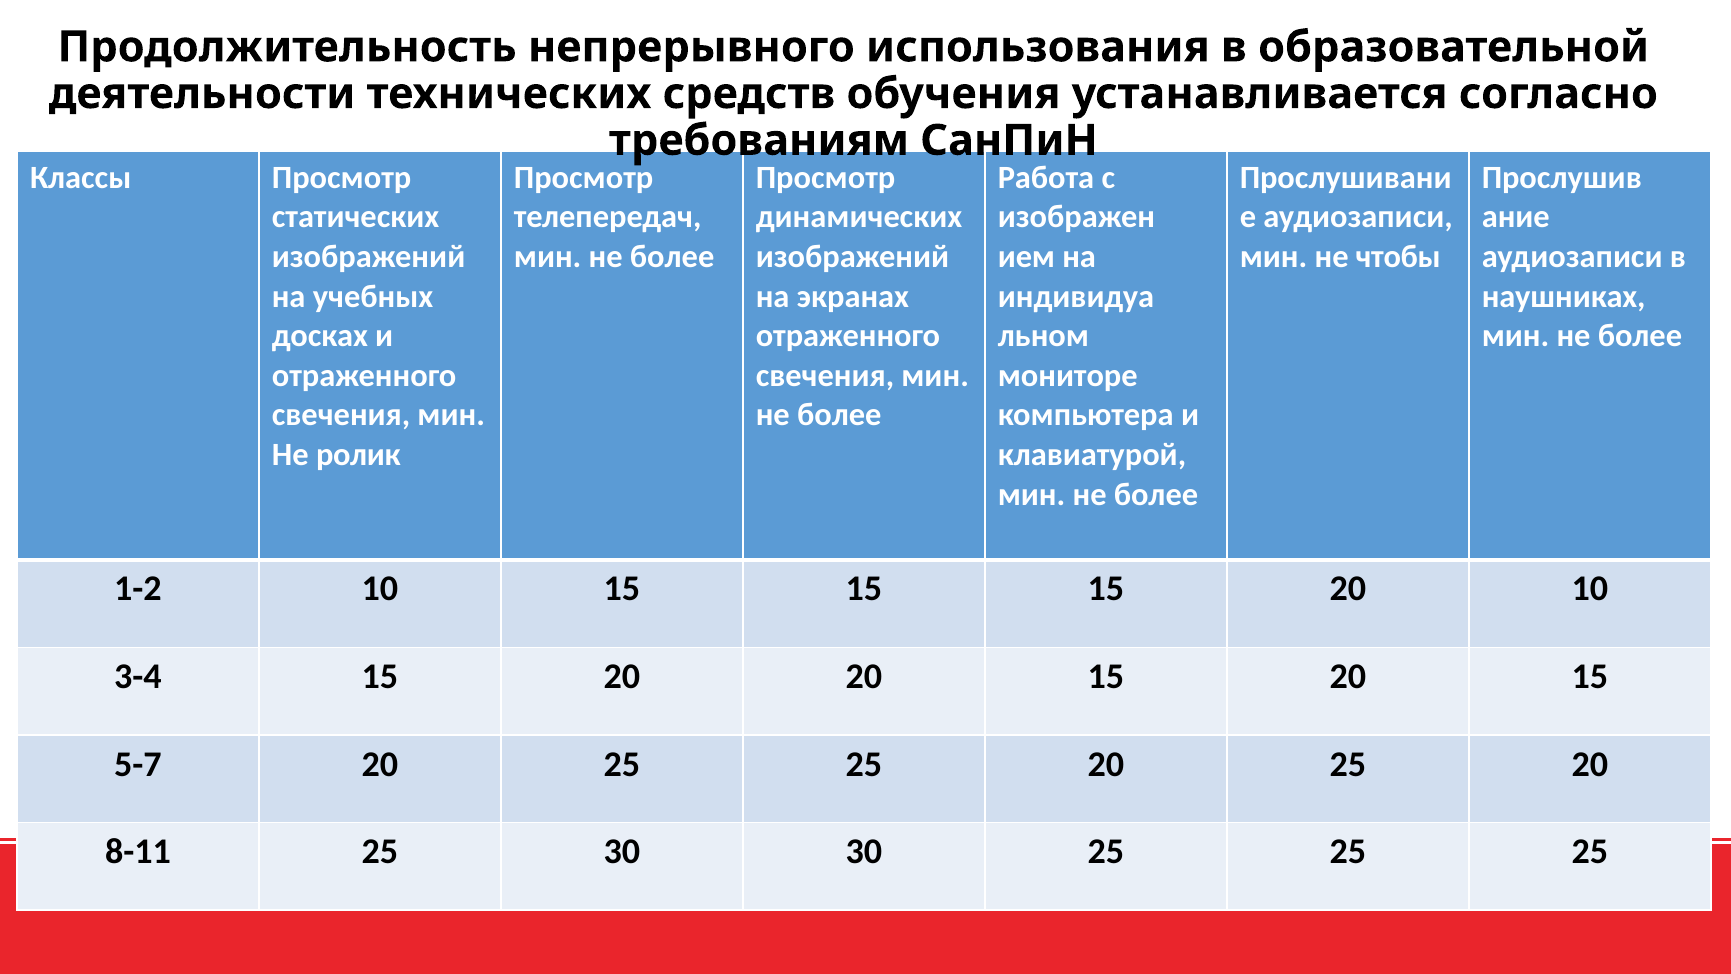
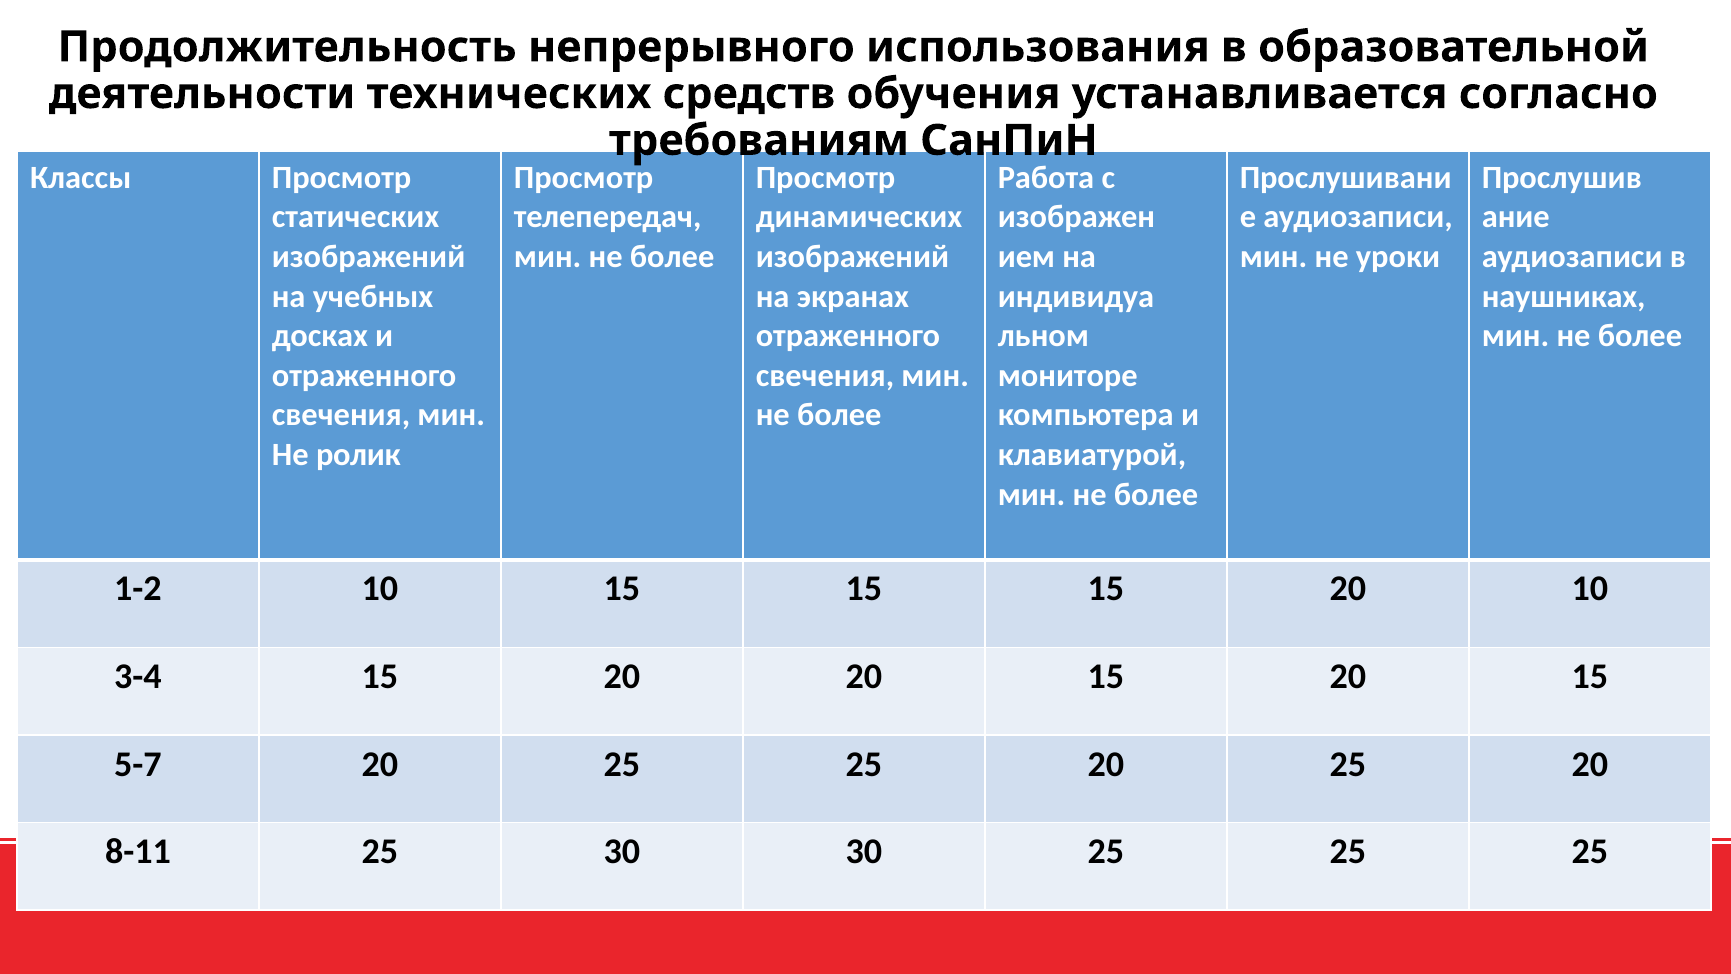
чтобы: чтобы -> уроки
